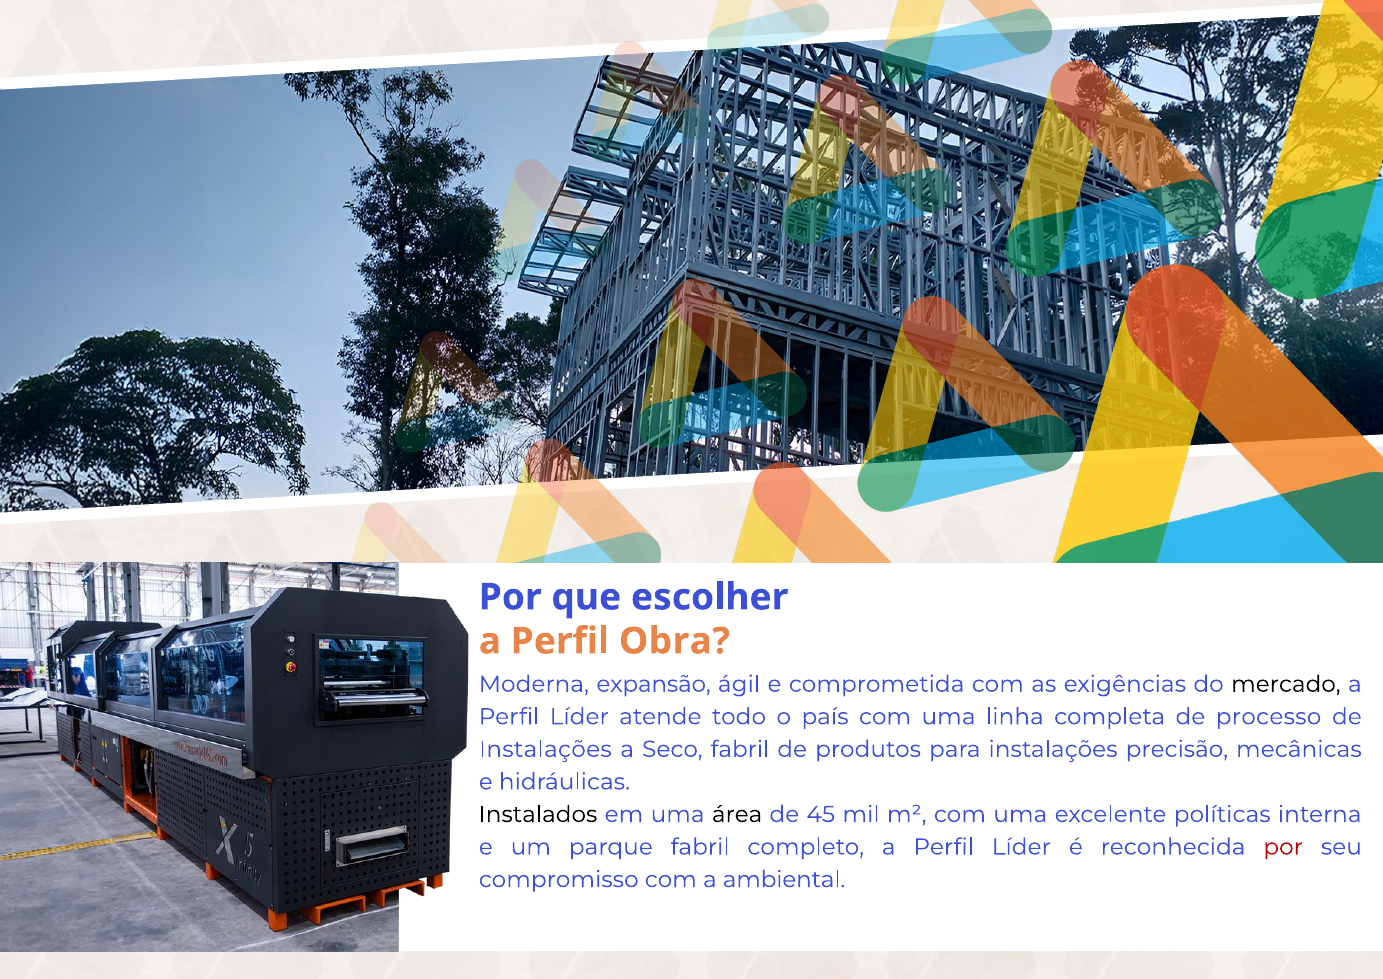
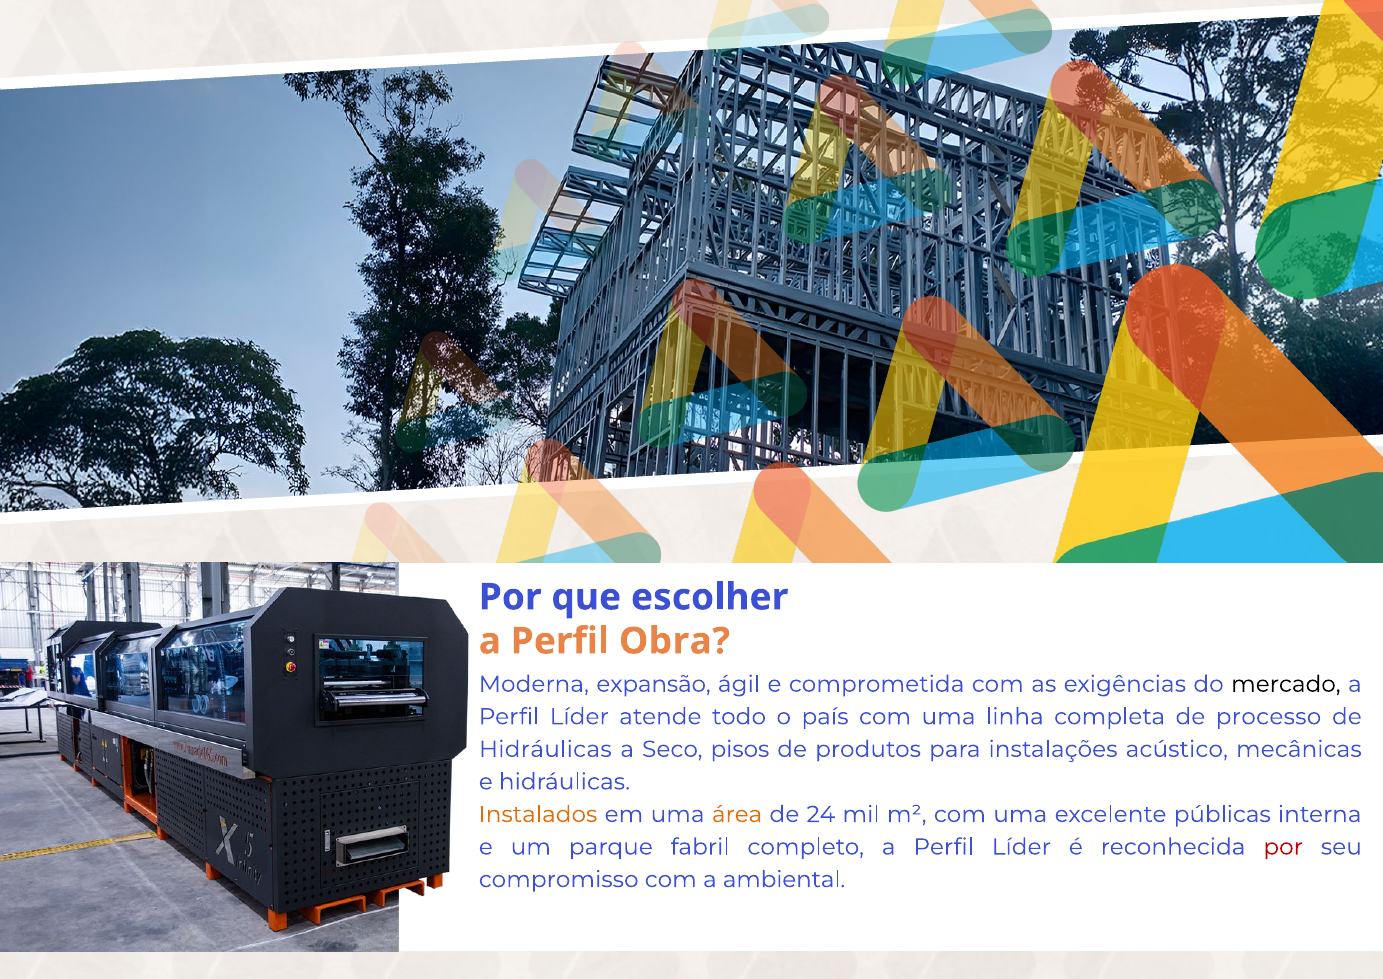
Instalações at (545, 749): Instalações -> Hidráulicas
Seco fabril: fabril -> pisos
precisão: precisão -> acústico
Instalados colour: black -> orange
área colour: black -> orange
45: 45 -> 24
políticas: políticas -> públicas
